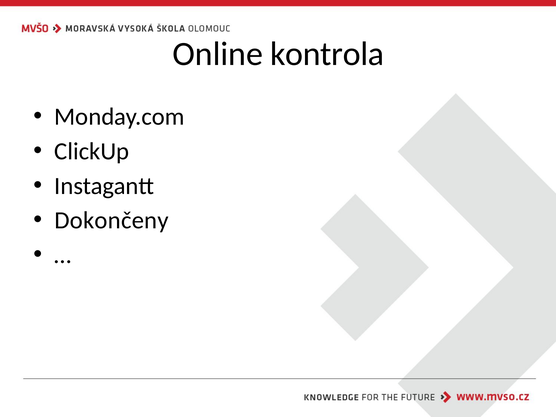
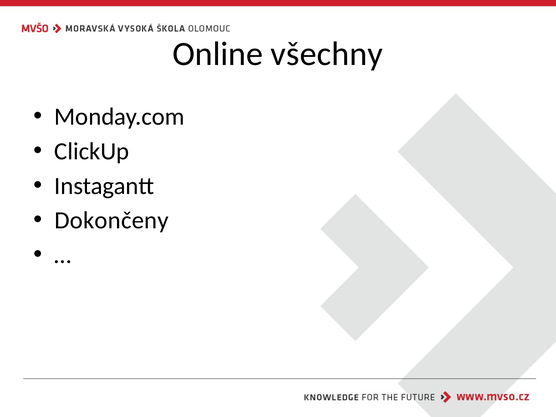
kontrola: kontrola -> všechny
